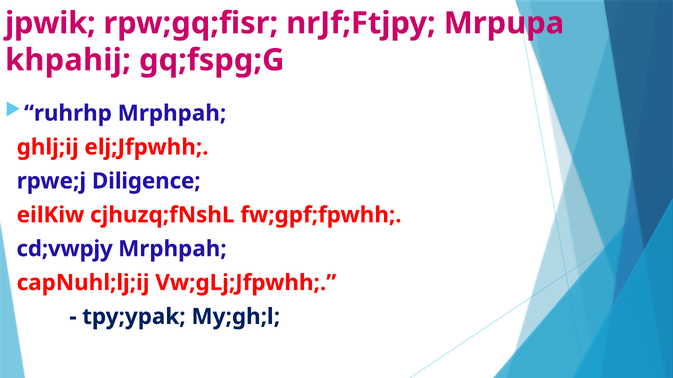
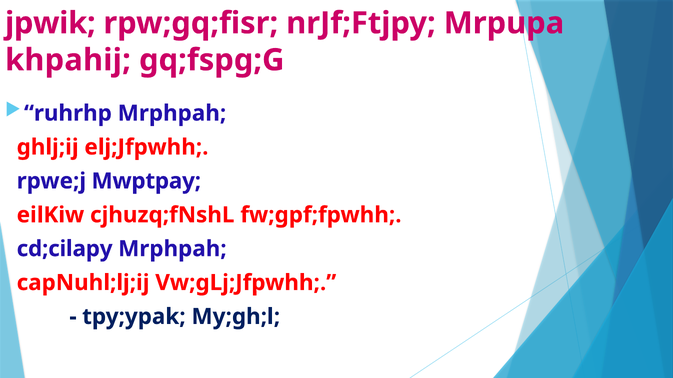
Diligence: Diligence -> Mwptpay
cd;vwpjy: cd;vwpjy -> cd;cilapy
